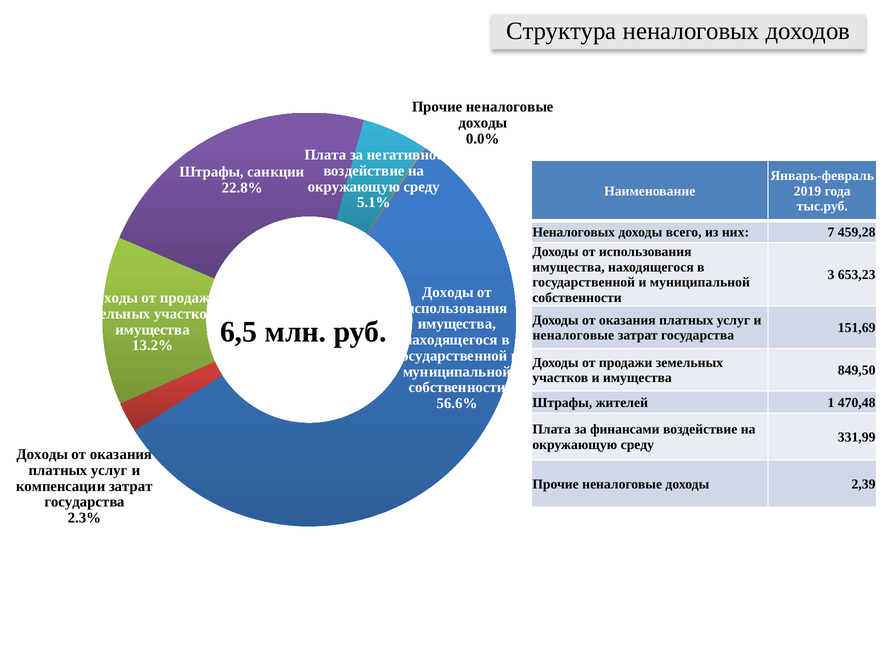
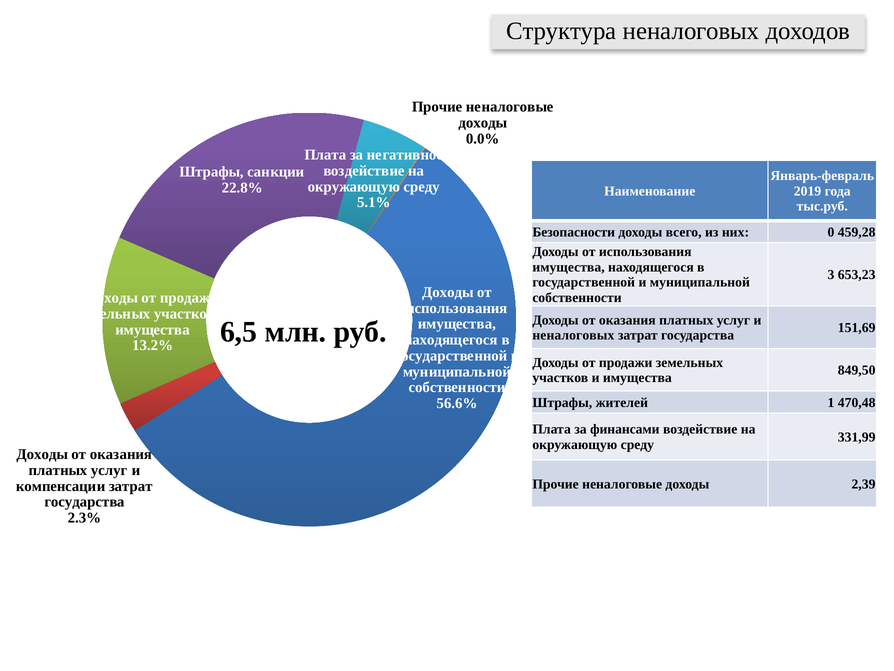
Неналоговых at (574, 232): Неналоговых -> Безопасности
7: 7 -> 0
неналоговые at (573, 335): неналоговые -> неналоговых
